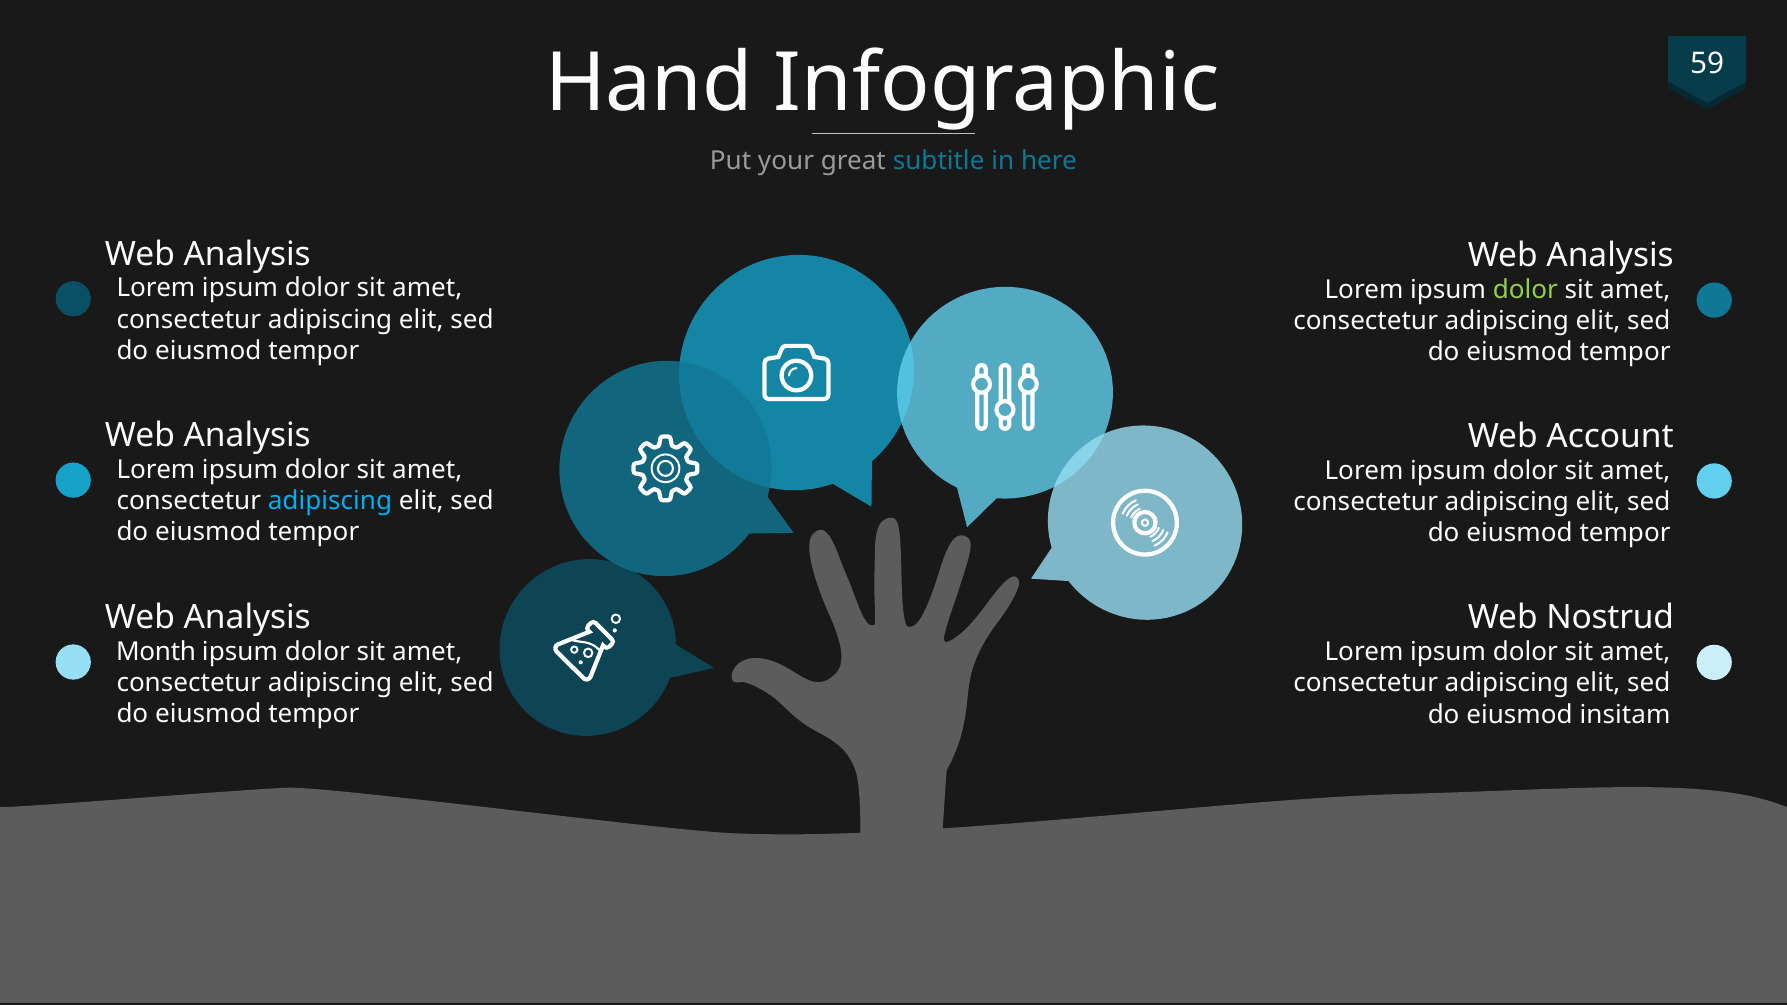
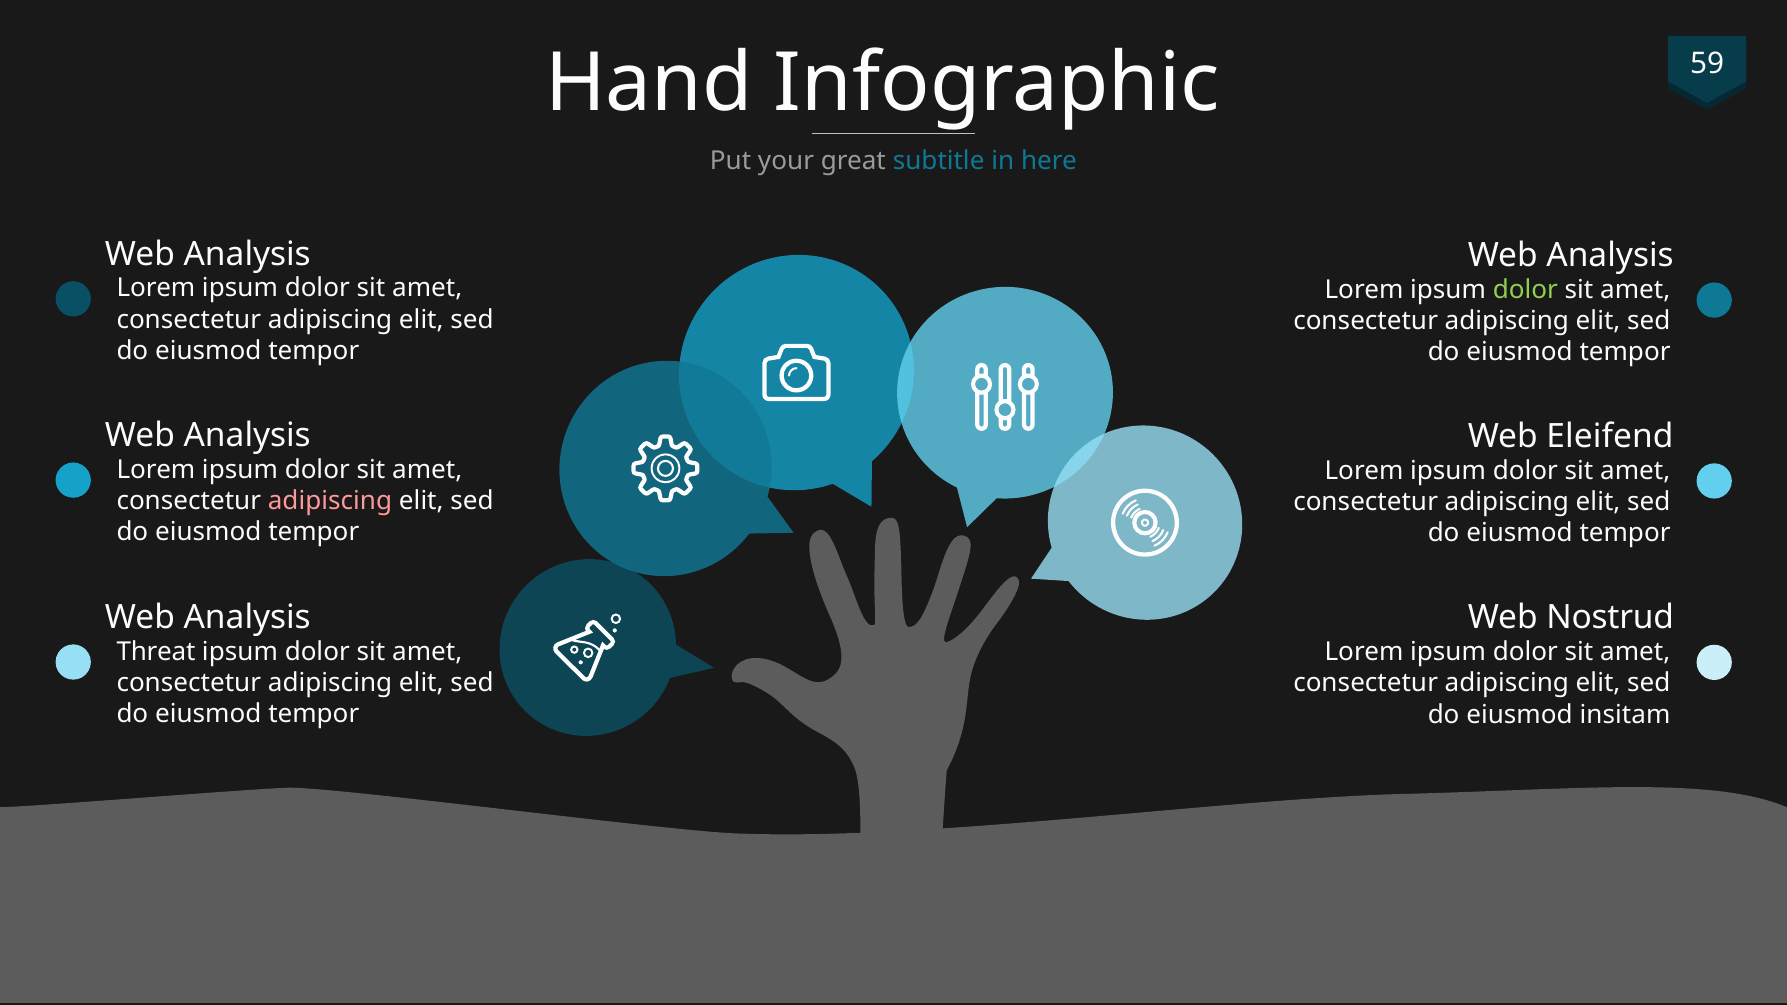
Account: Account -> Eleifend
adipiscing at (330, 501) colour: light blue -> pink
Month: Month -> Threat
